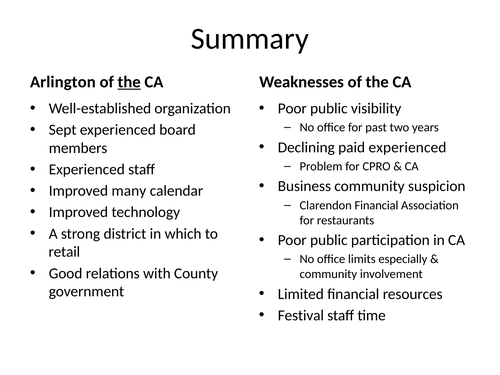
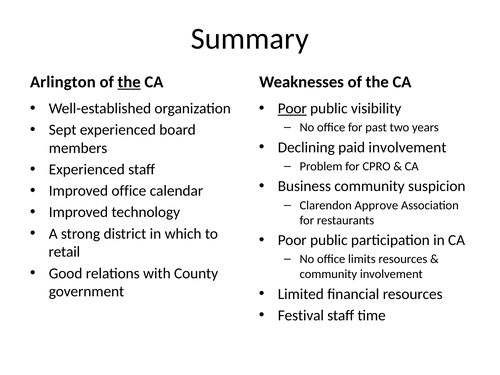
Poor at (292, 109) underline: none -> present
paid experienced: experienced -> involvement
Improved many: many -> office
Clarendon Financial: Financial -> Approve
limits especially: especially -> resources
